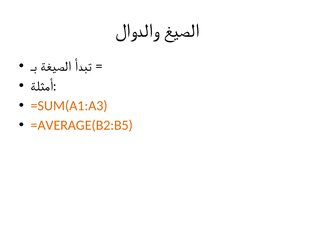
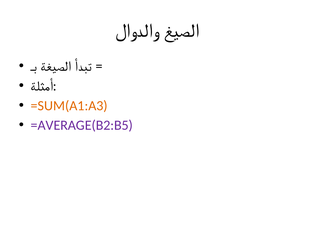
=AVERAGE(B2:B5 colour: orange -> purple
